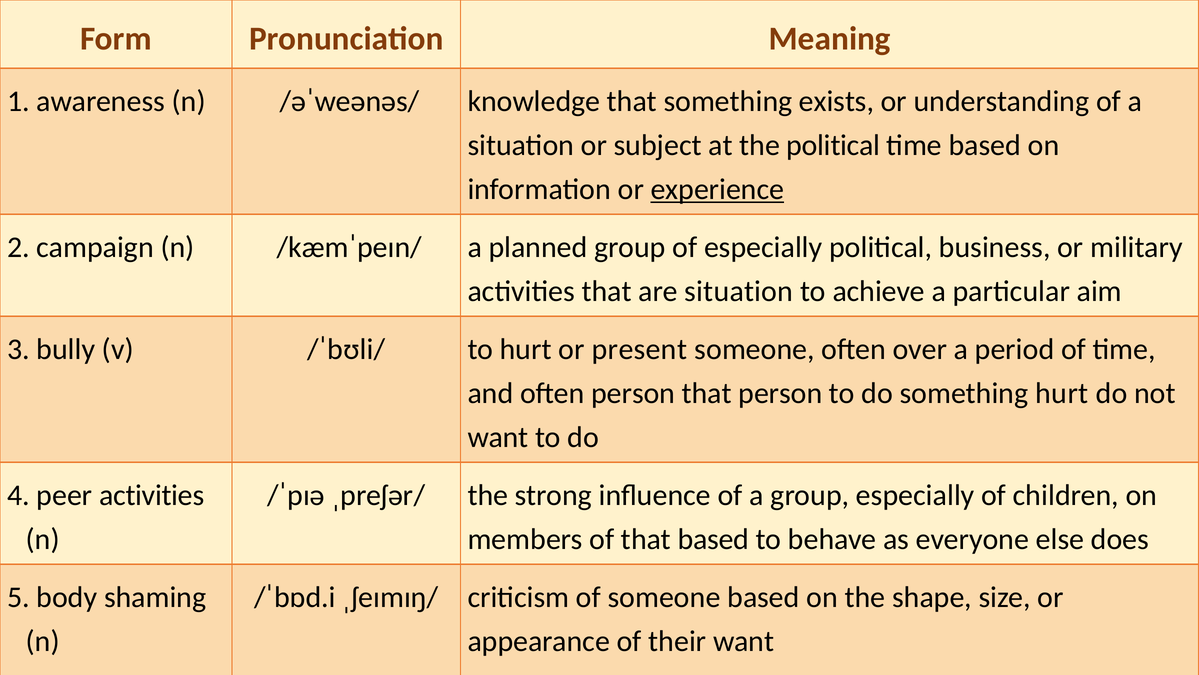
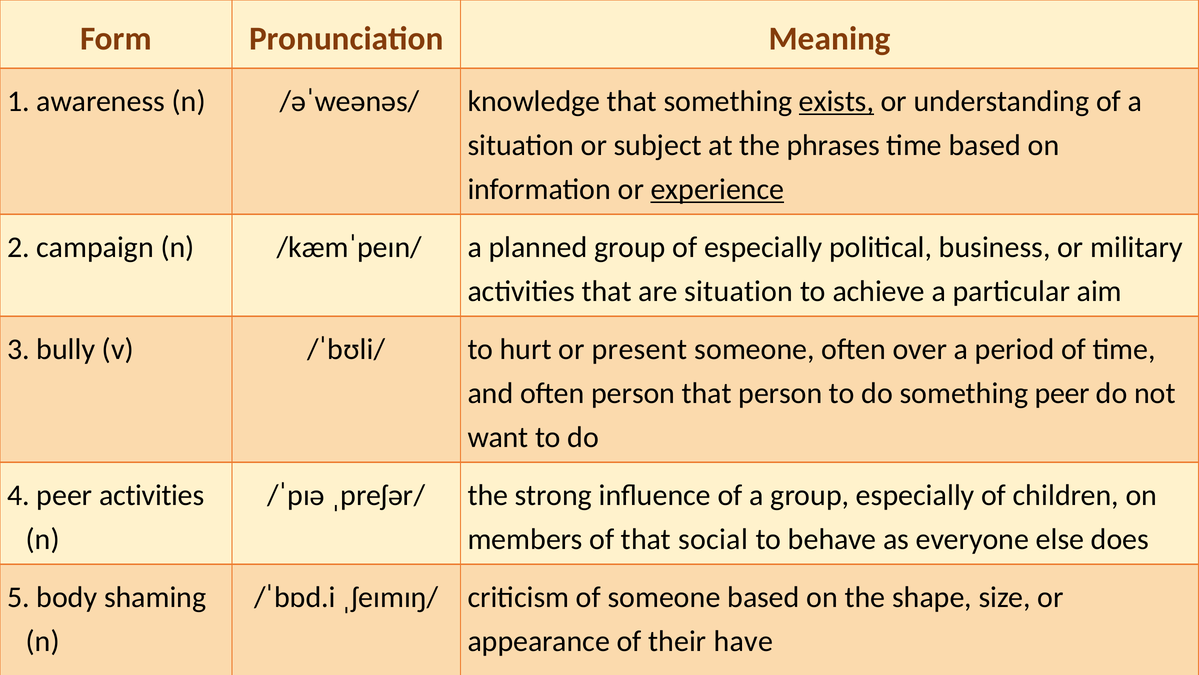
exists underline: none -> present
the political: political -> phrases
something hurt: hurt -> peer
that based: based -> social
their want: want -> have
